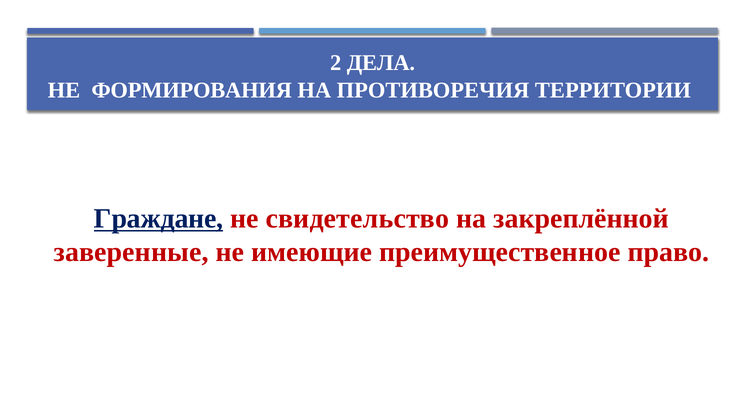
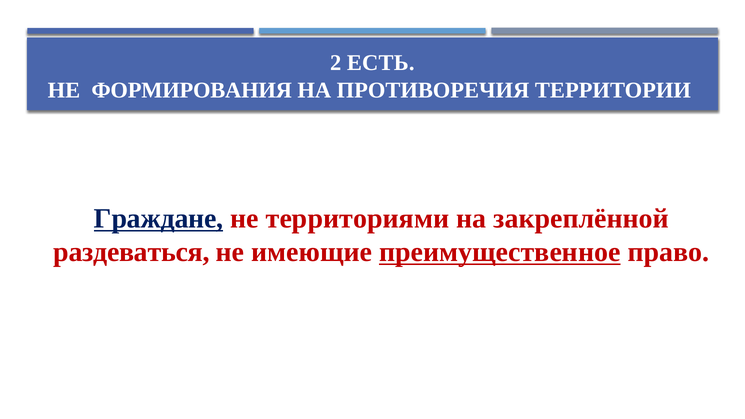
ДЕЛА: ДЕЛА -> ЕСТЬ
свидетельство: свидетельство -> территориями
заверенные: заверенные -> раздеваться
преимущественное underline: none -> present
